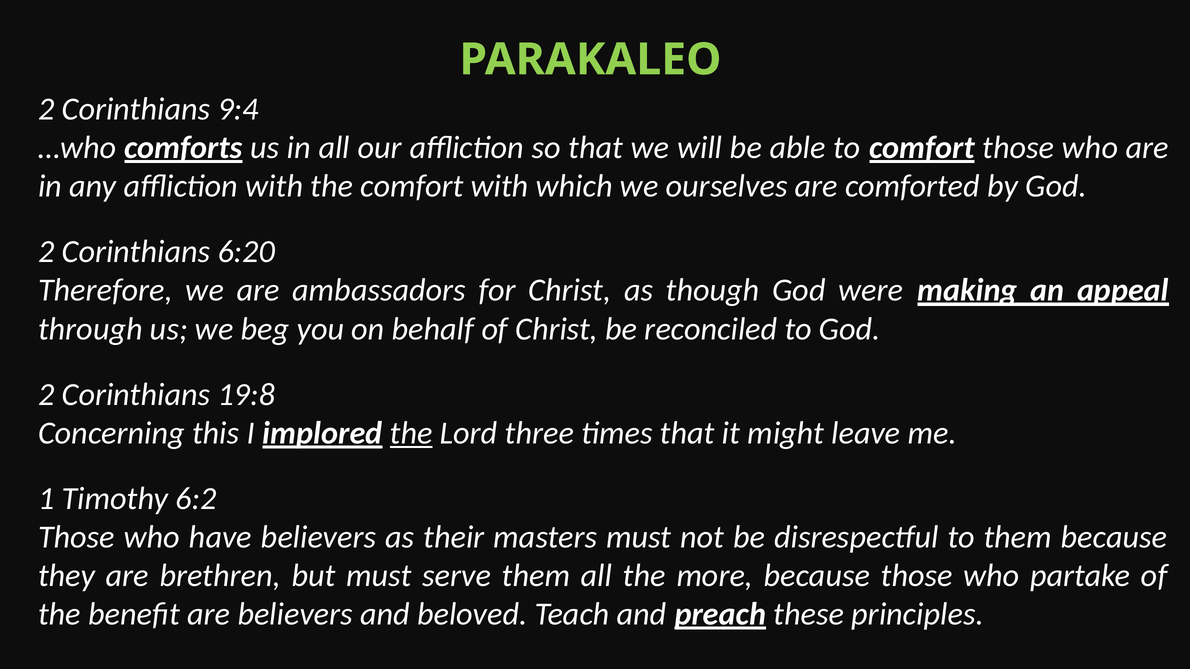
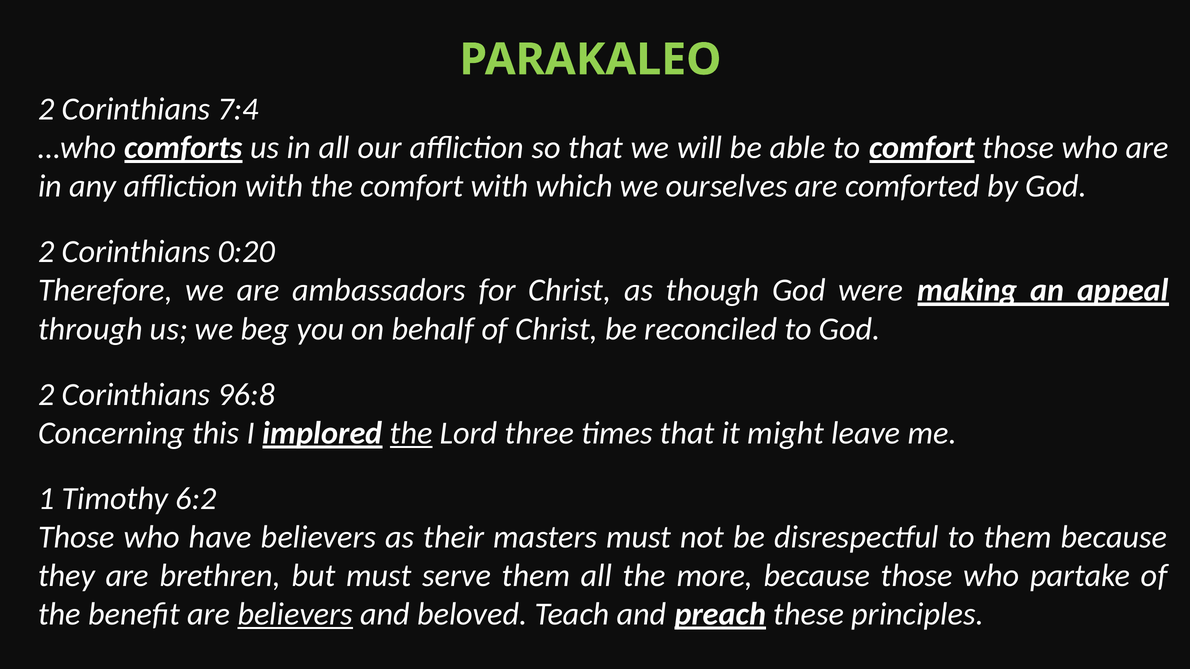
9:4: 9:4 -> 7:4
6:20: 6:20 -> 0:20
19:8: 19:8 -> 96:8
believers at (295, 615) underline: none -> present
